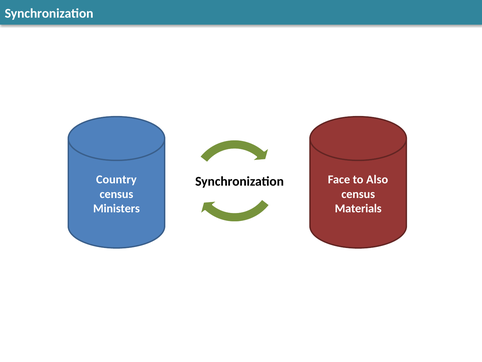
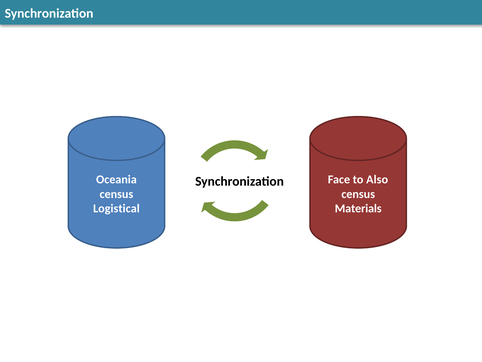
Country: Country -> Oceania
Ministers: Ministers -> Logistical
